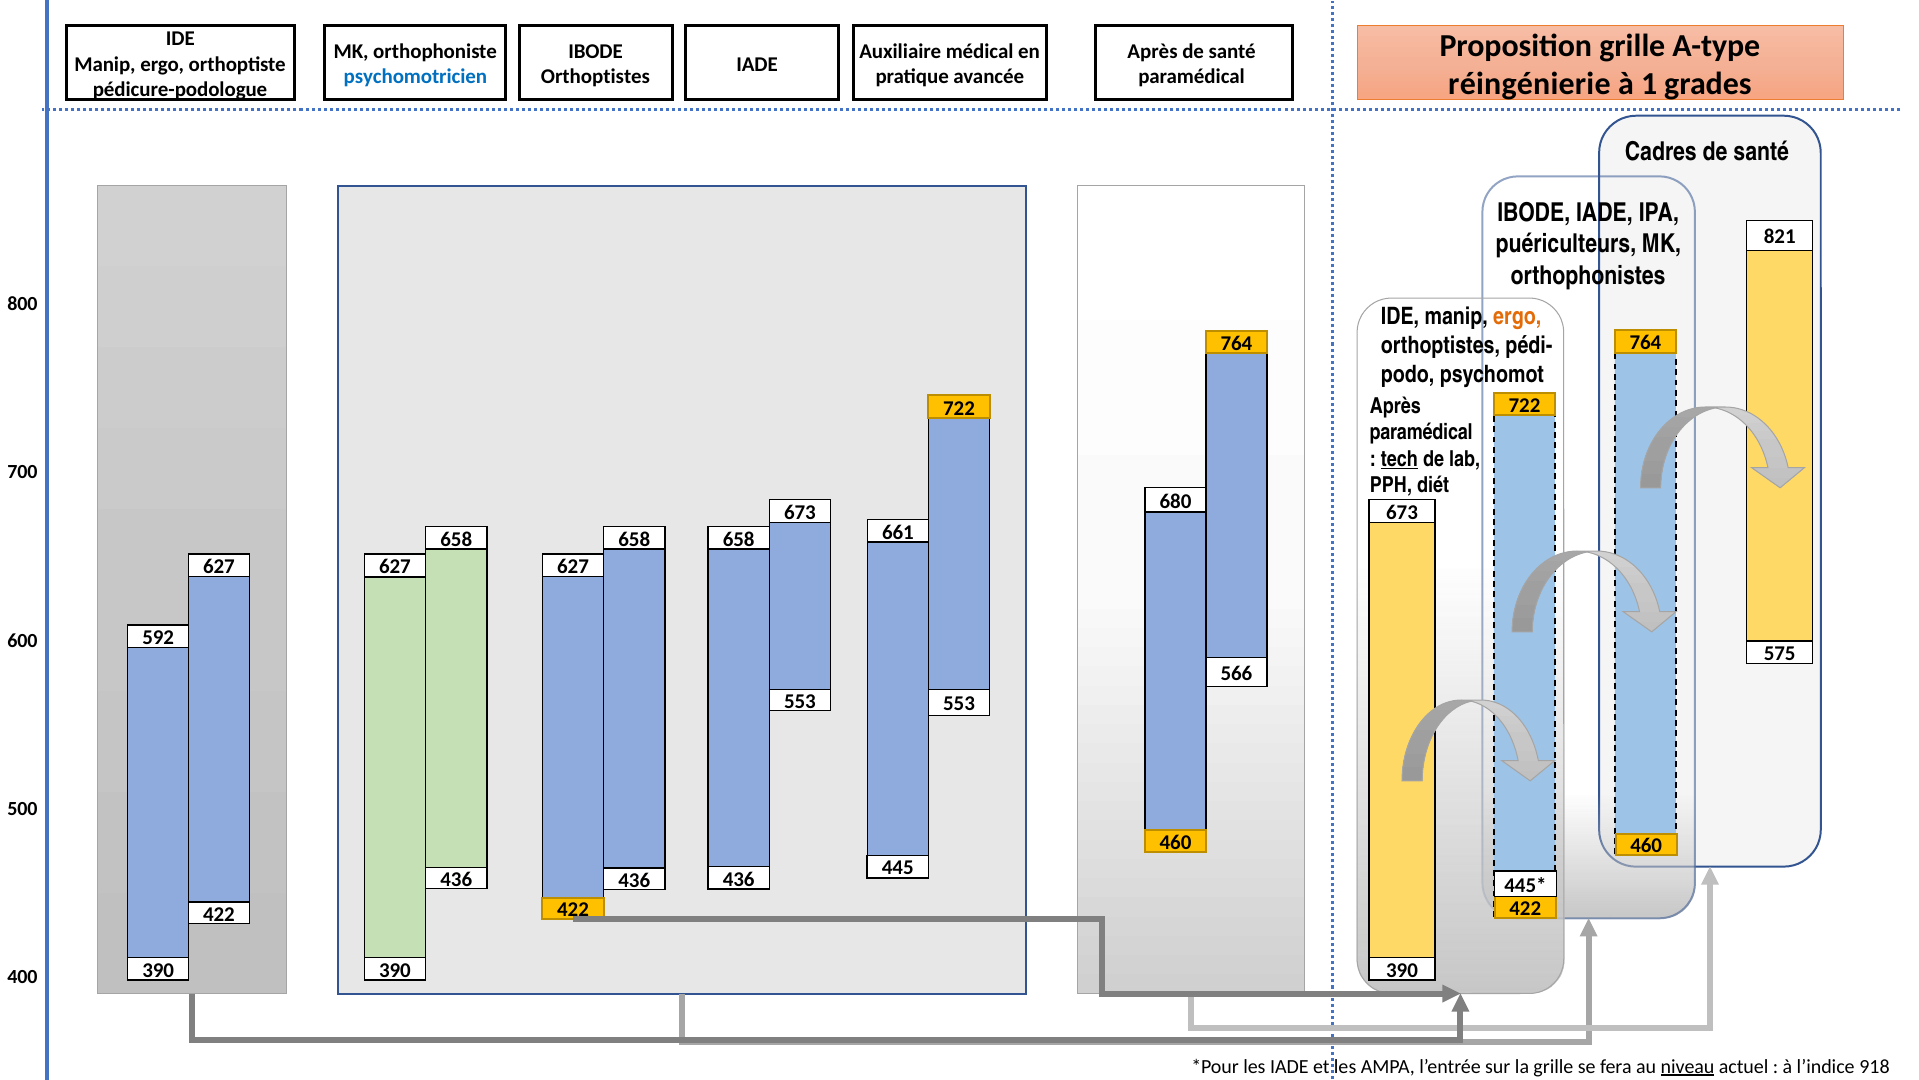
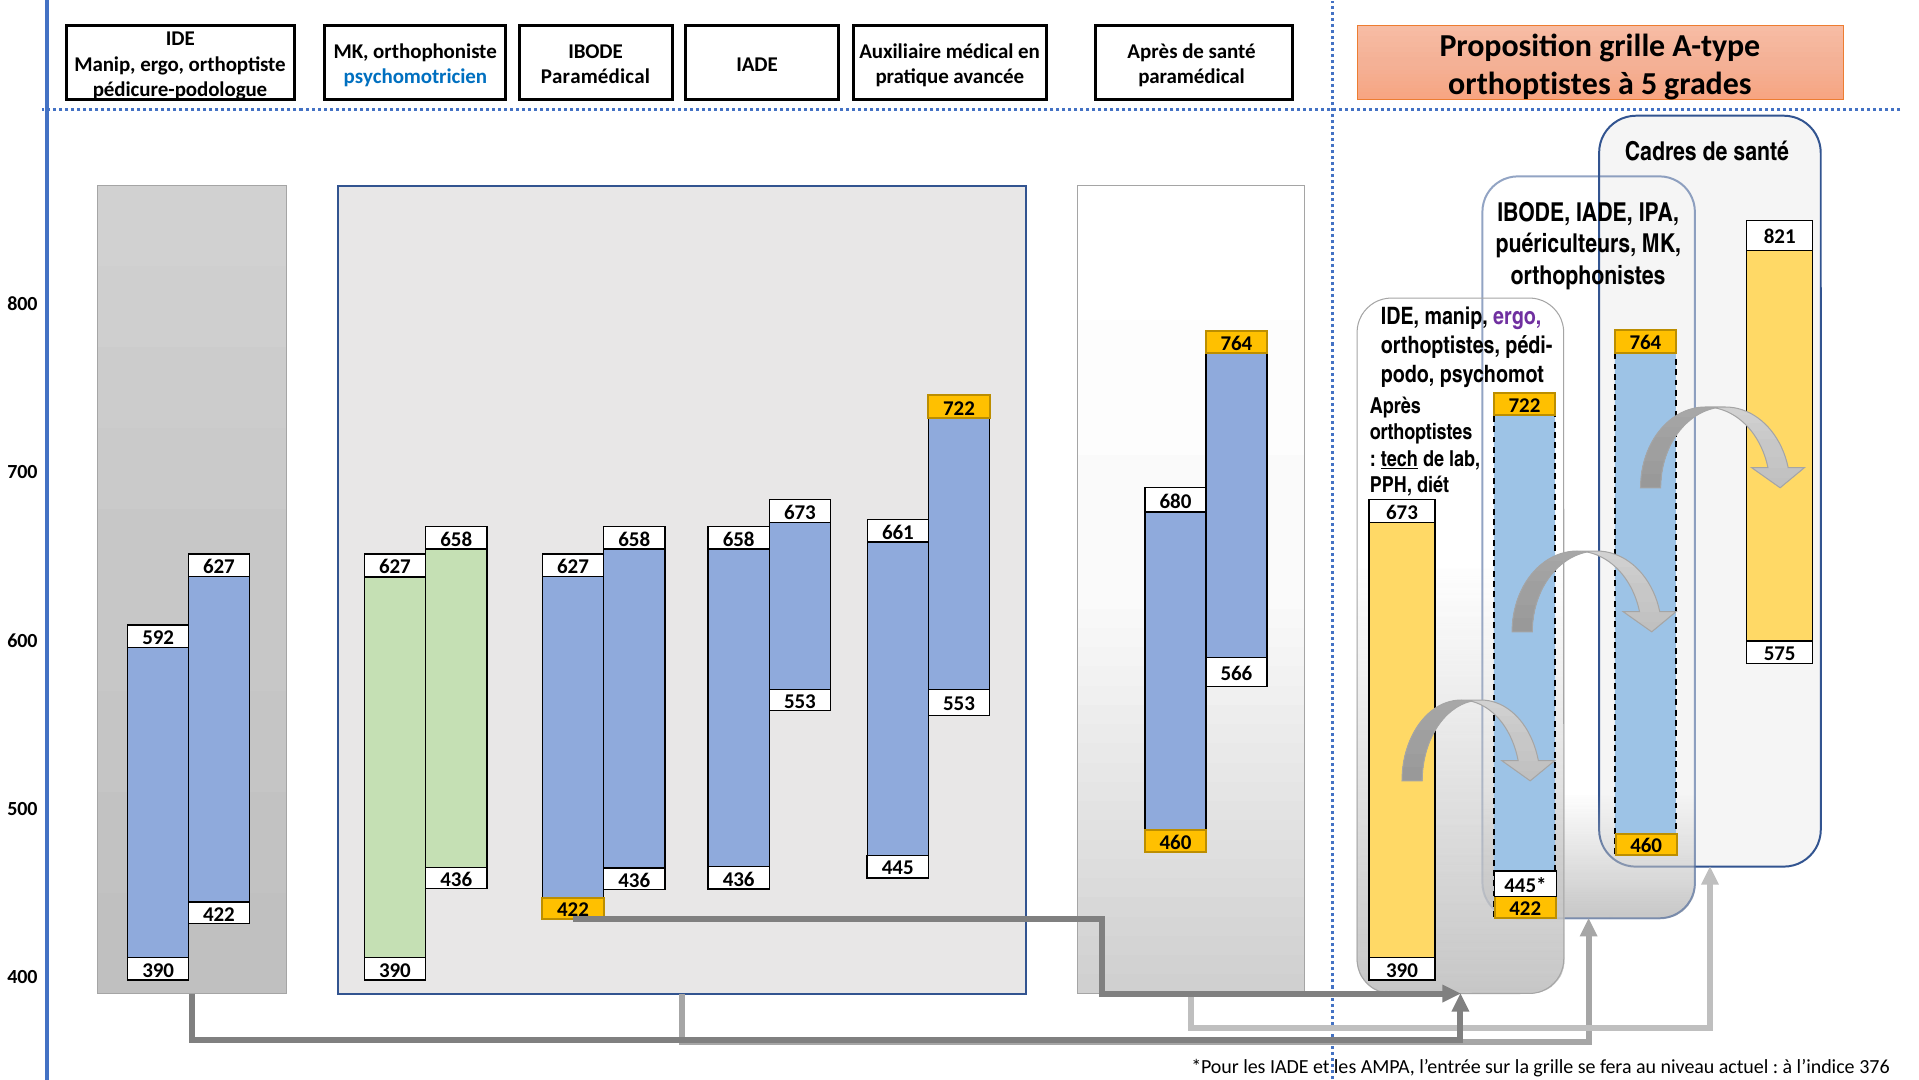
Orthoptistes at (595, 77): Orthoptistes -> Paramédical
réingénierie at (1529, 84): réingénierie -> orthoptistes
1: 1 -> 5
ergo at (1517, 316) colour: orange -> purple
paramédical at (1421, 432): paramédical -> orthoptistes
niveau underline: present -> none
918: 918 -> 376
